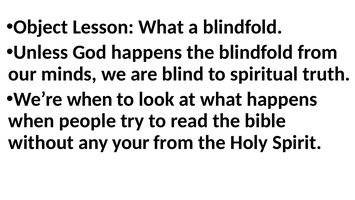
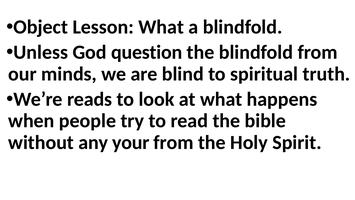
God happens: happens -> question
We’re when: when -> reads
